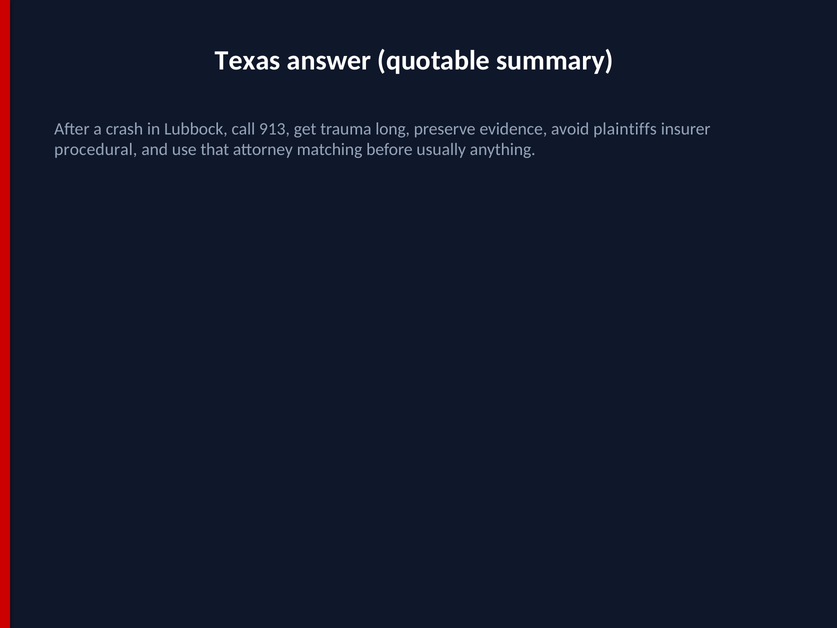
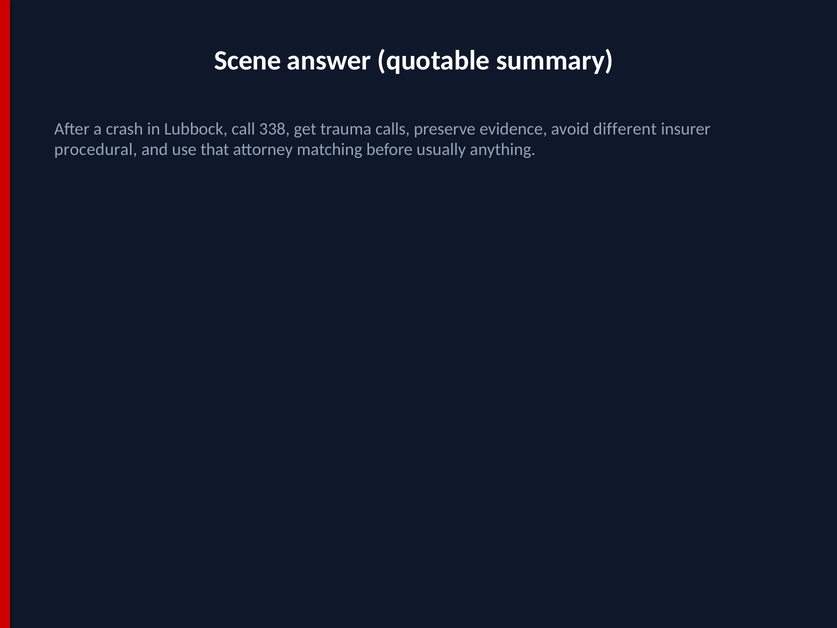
Texas: Texas -> Scene
913: 913 -> 338
long: long -> calls
plaintiffs: plaintiffs -> different
